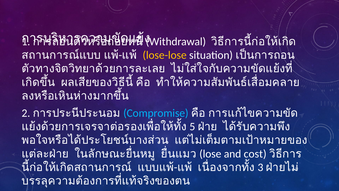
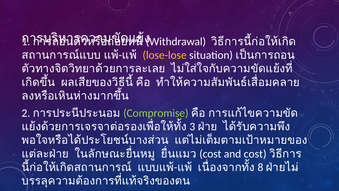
Compromise colour: light blue -> light green
5: 5 -> 3
lose at (210, 154): lose -> cost
3: 3 -> 8
